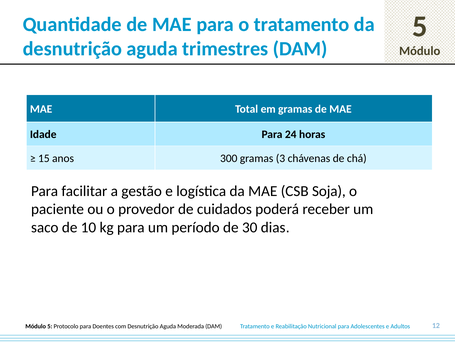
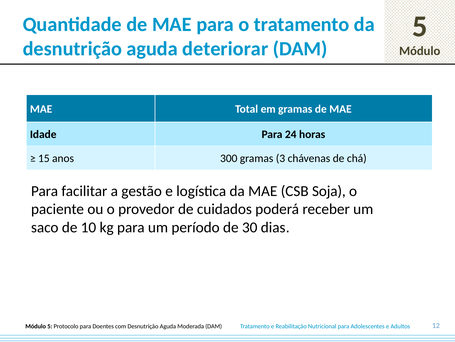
trimestres: trimestres -> deteriorar
